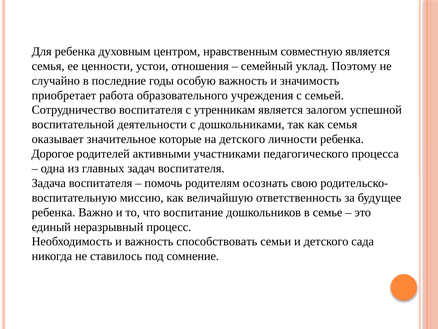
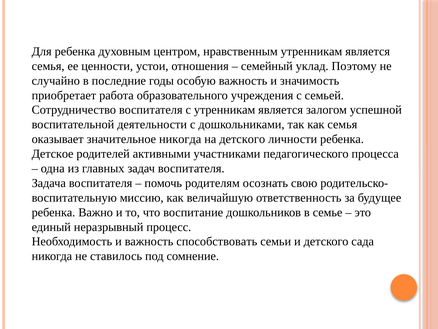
нравственным совместную: совместную -> утренникам
значительное которые: которые -> никогда
Дорогое: Дорогое -> Детское
